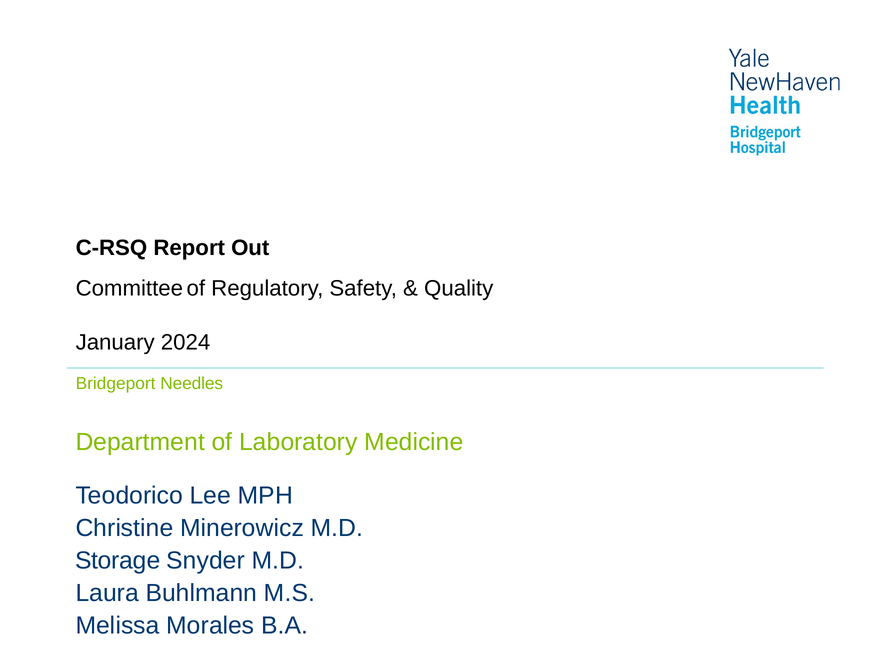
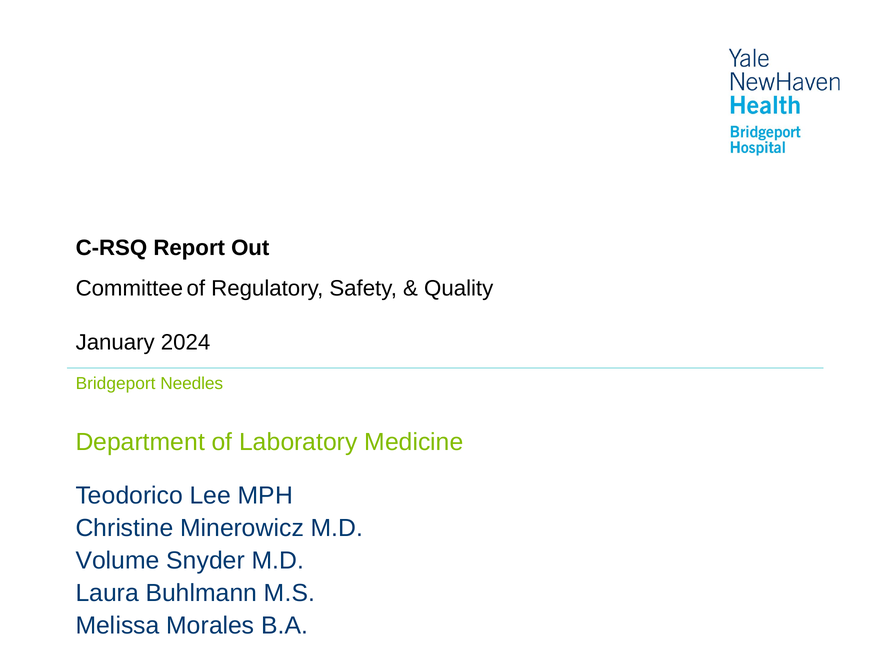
Storage: Storage -> Volume
